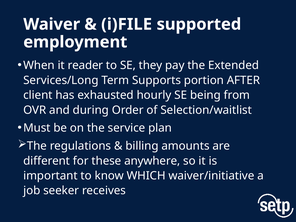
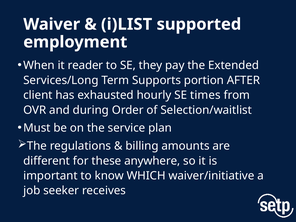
i)FILE: i)FILE -> i)LIST
being: being -> times
